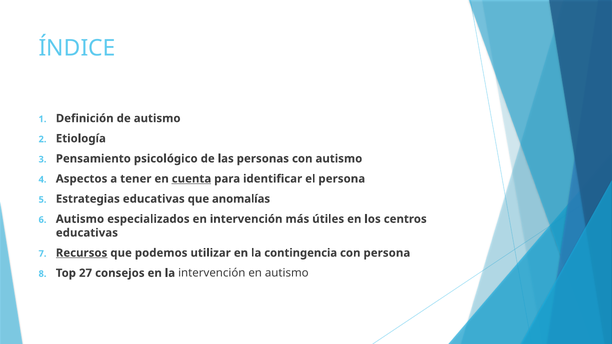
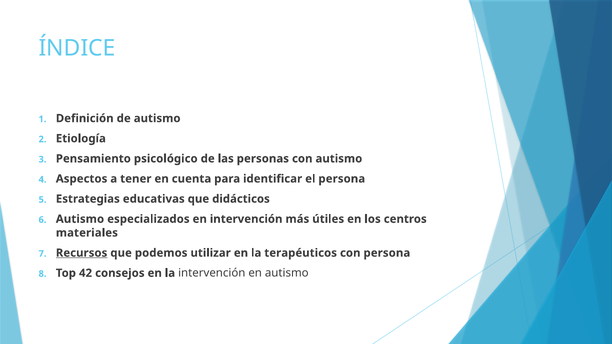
cuenta underline: present -> none
anomalías: anomalías -> didácticos
educativas at (87, 233): educativas -> materiales
contingencia: contingencia -> terapéuticos
27: 27 -> 42
